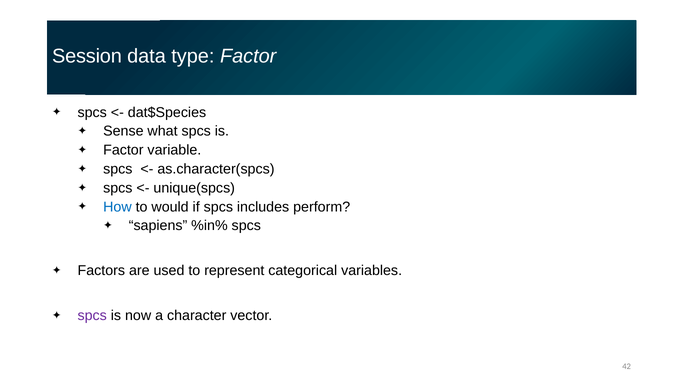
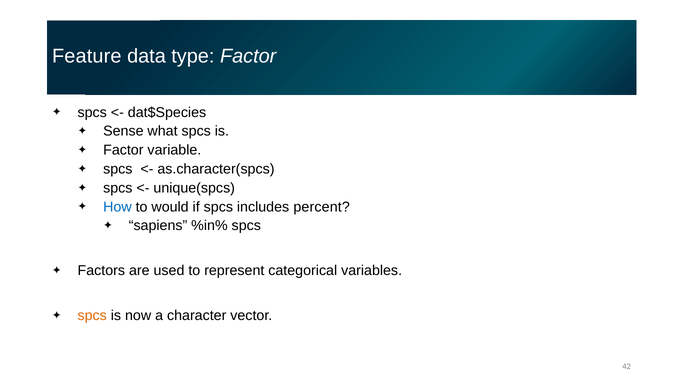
Session: Session -> Feature
perform: perform -> percent
spcs at (92, 316) colour: purple -> orange
